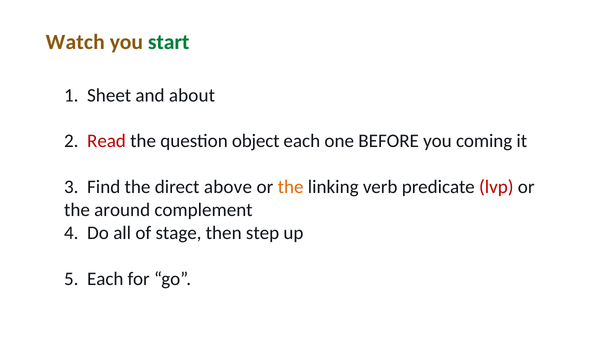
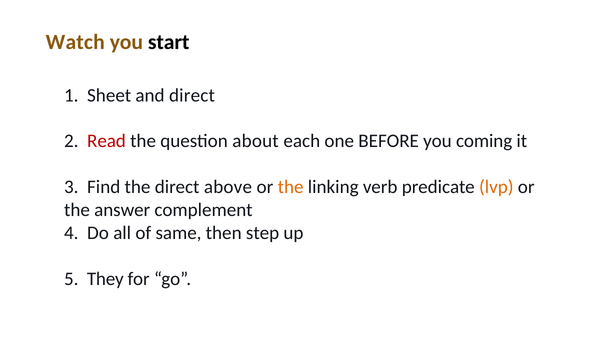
start colour: green -> black
and about: about -> direct
object: object -> about
lvp colour: red -> orange
around: around -> answer
stage: stage -> same
5 Each: Each -> They
